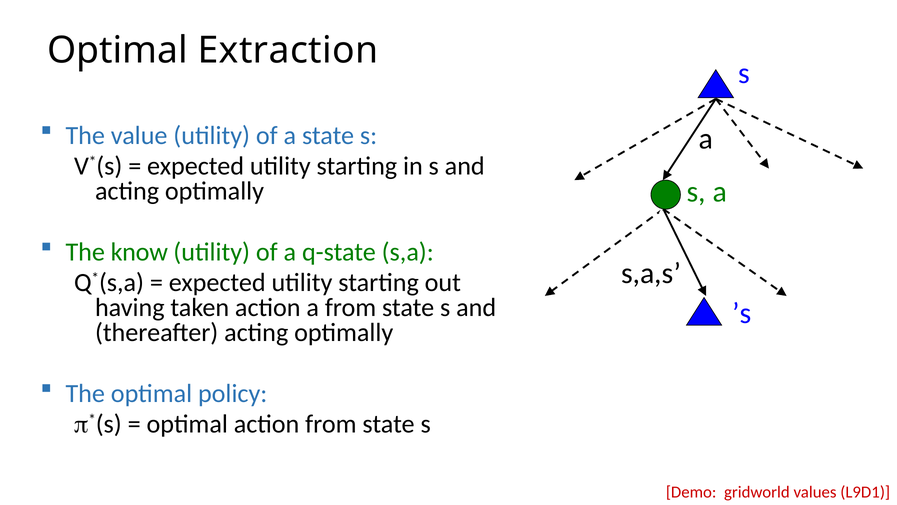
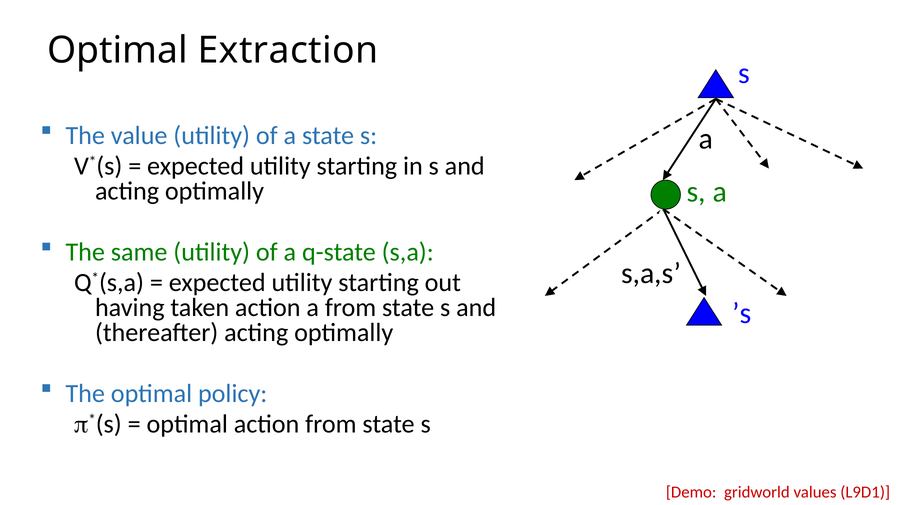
know: know -> same
